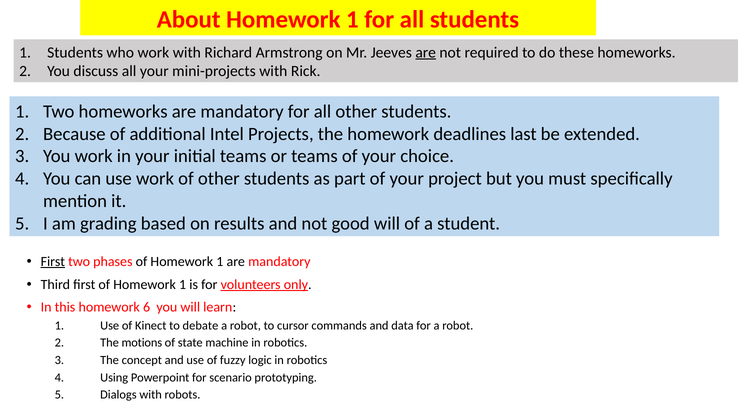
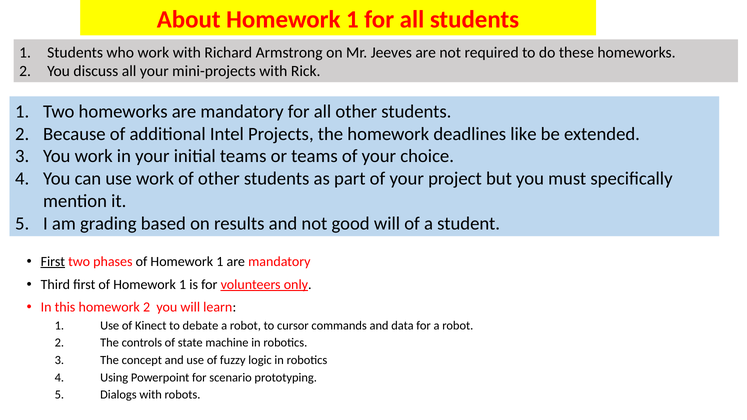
are at (426, 53) underline: present -> none
last: last -> like
homework 6: 6 -> 2
motions: motions -> controls
